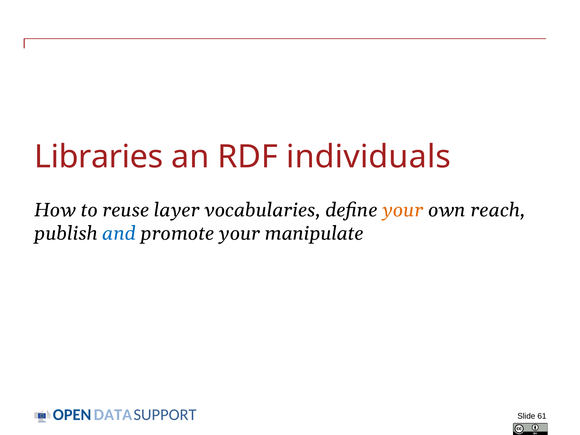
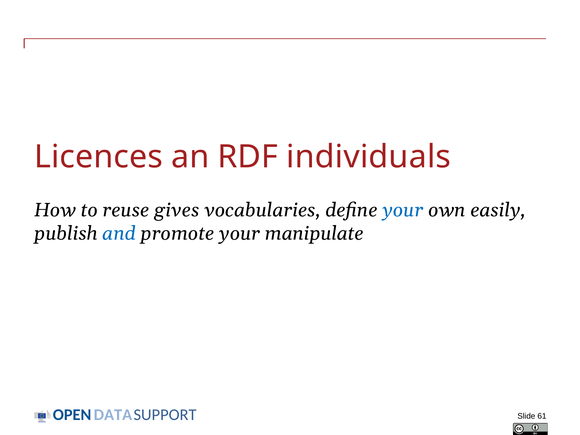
Libraries: Libraries -> Licences
layer: layer -> gives
your at (403, 210) colour: orange -> blue
reach: reach -> easily
